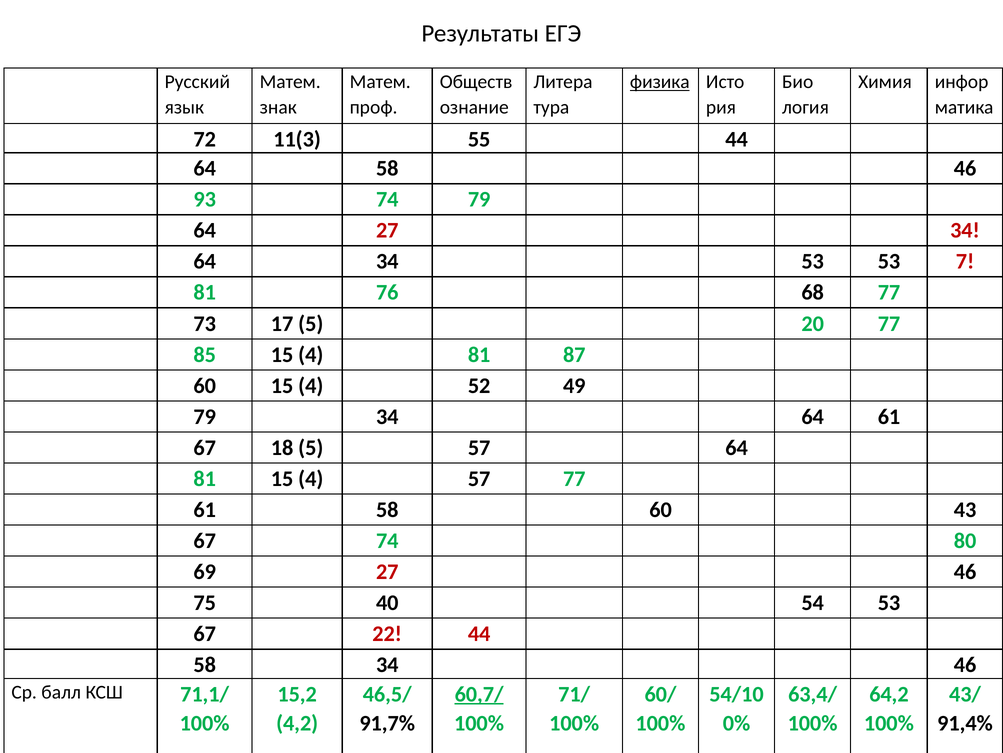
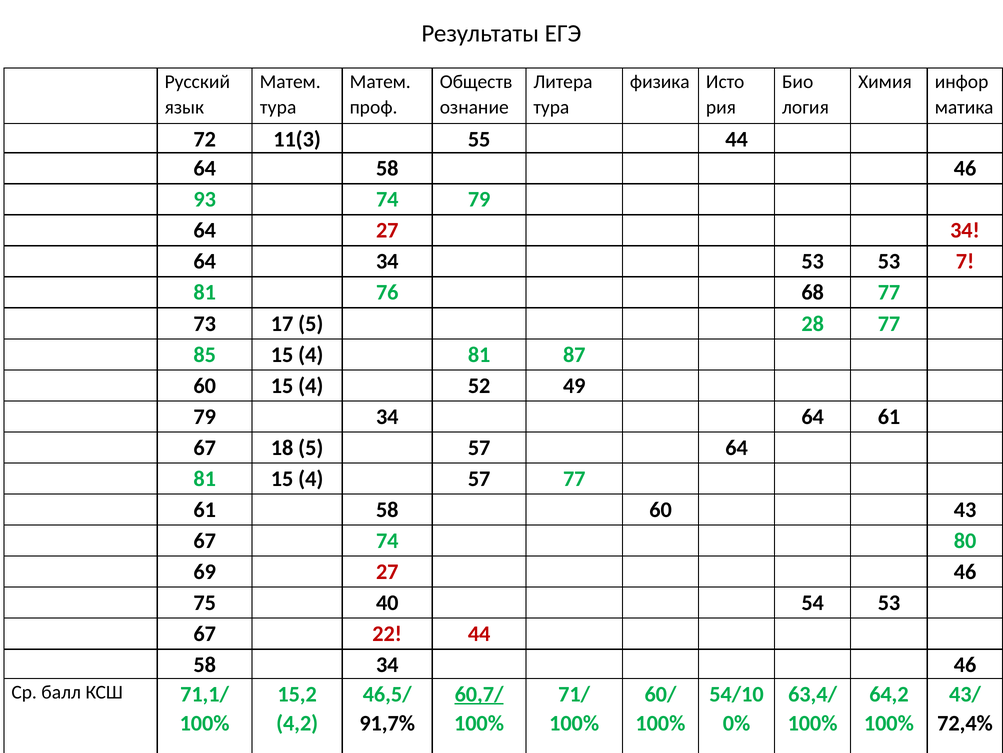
физика underline: present -> none
знак at (278, 107): знак -> тура
20: 20 -> 28
91,4%: 91,4% -> 72,4%
